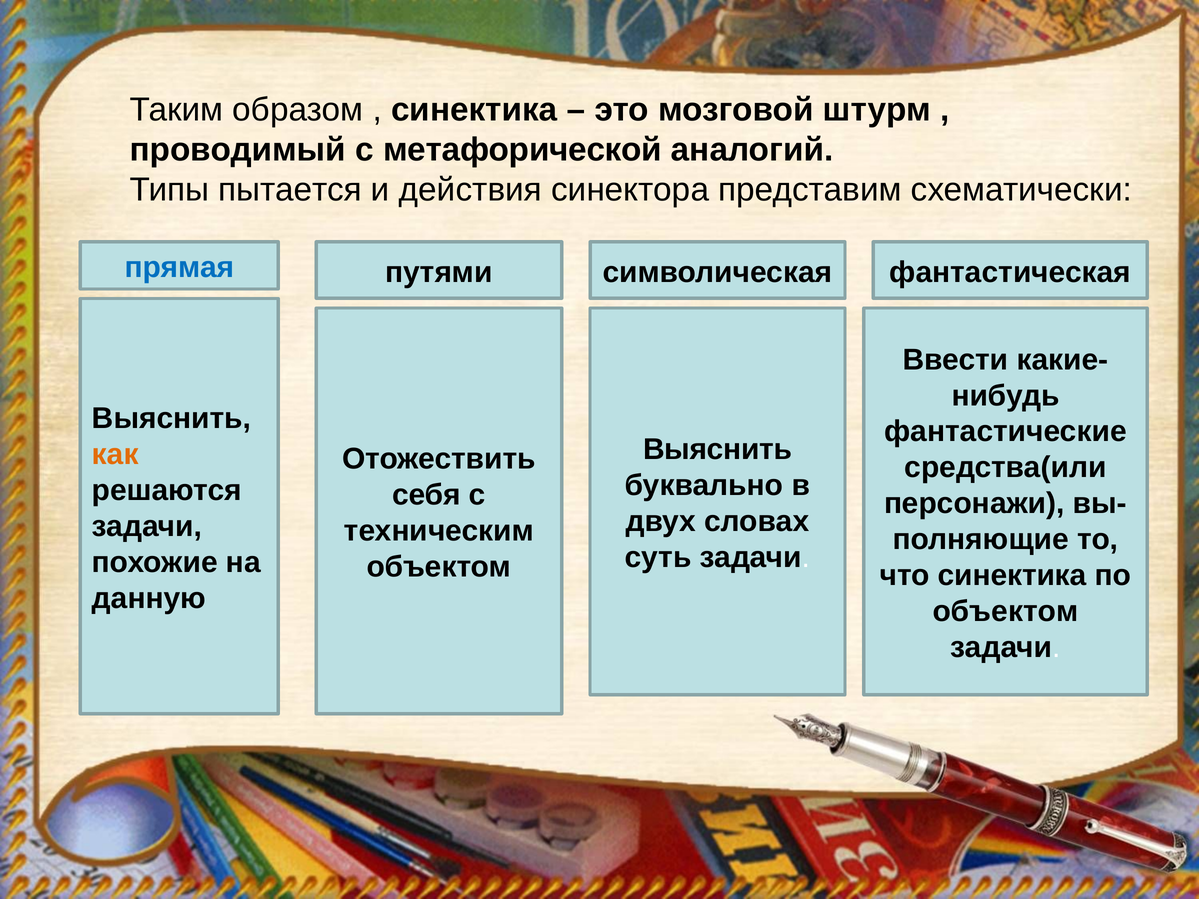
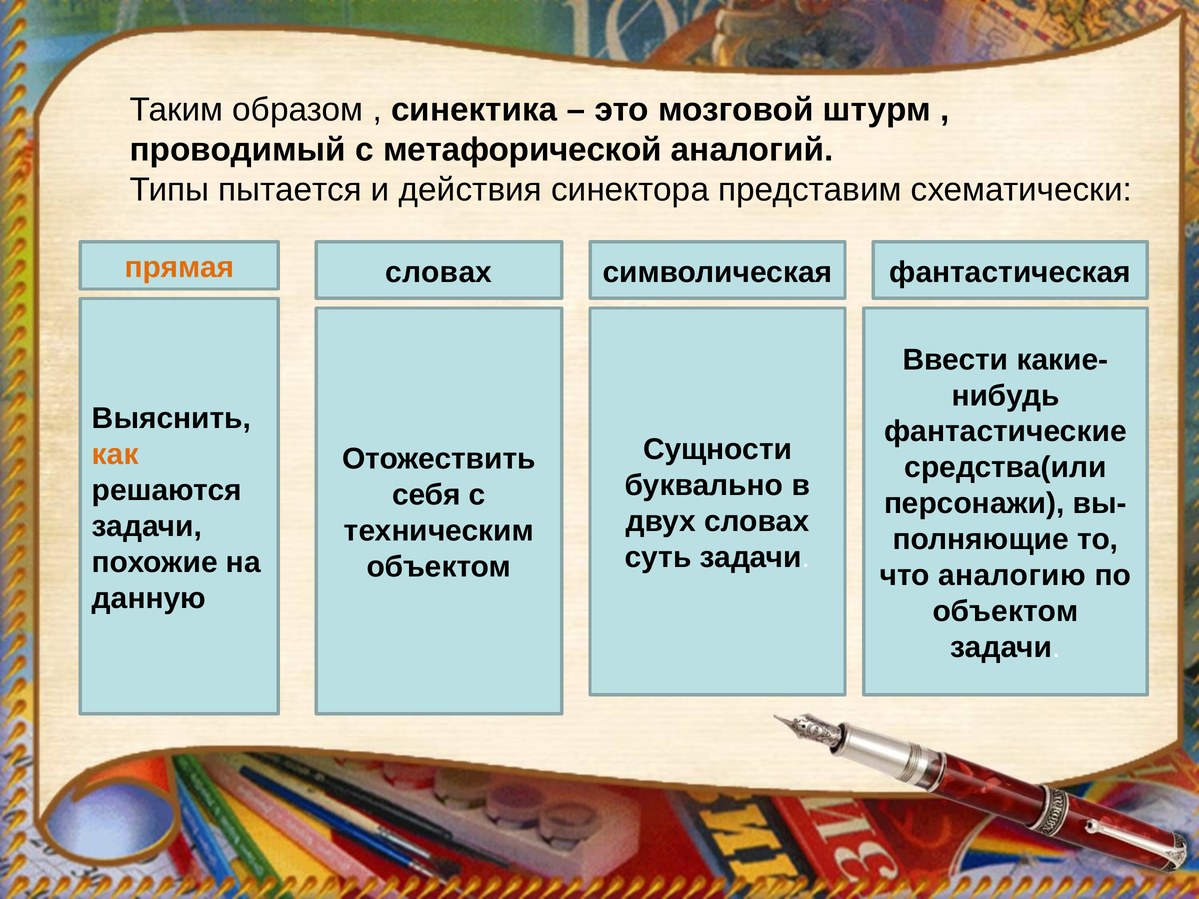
прямая colour: blue -> orange
путями at (439, 272): путями -> словах
Выяснить at (718, 450): Выяснить -> Сущности
что синектика: синектика -> аналогию
